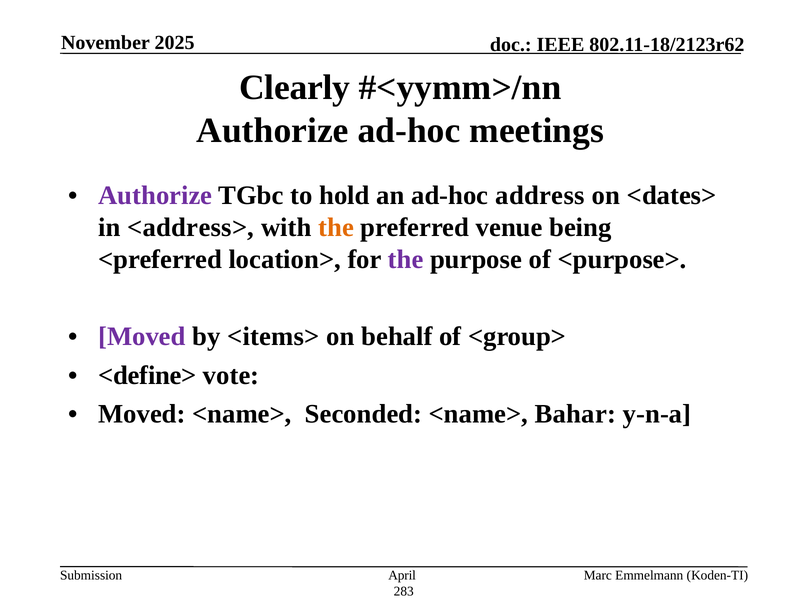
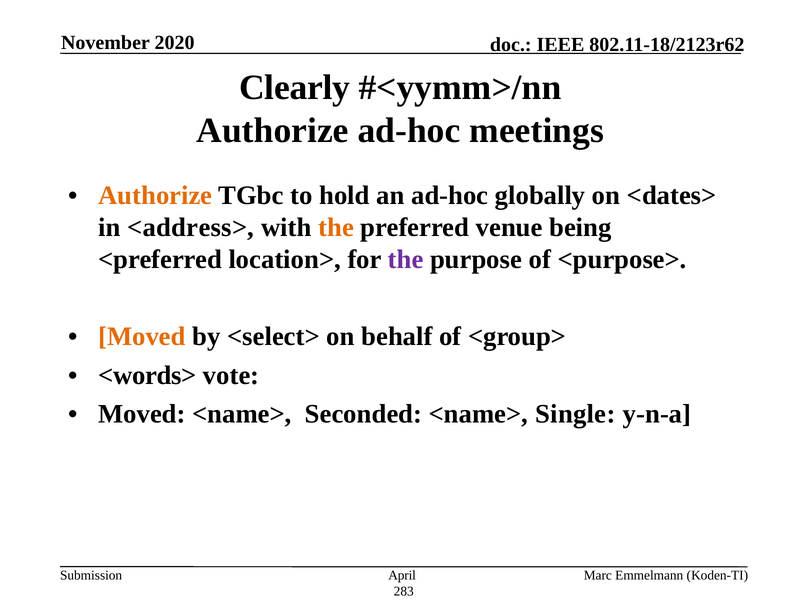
2025: 2025 -> 2020
Authorize at (155, 195) colour: purple -> orange
address: address -> globally
Moved at (142, 337) colour: purple -> orange
<items>: <items> -> <select>
<define>: <define> -> <words>
Bahar: Bahar -> Single
